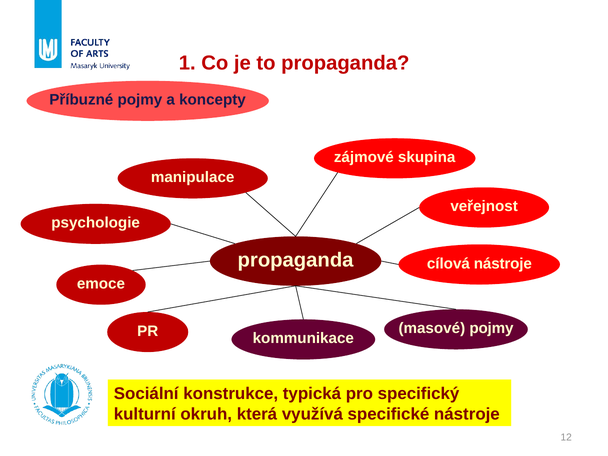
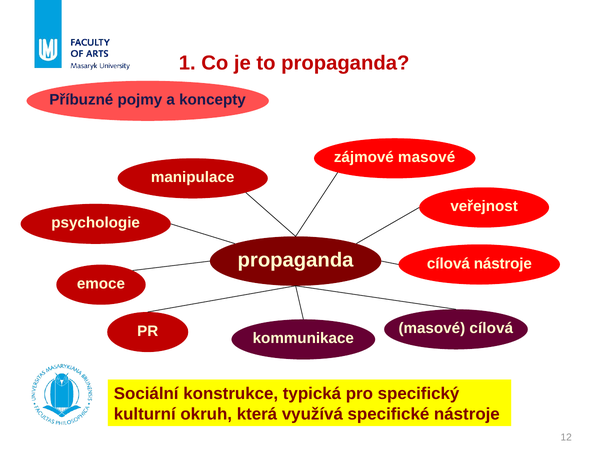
zájmové skupina: skupina -> masové
masové pojmy: pojmy -> cílová
